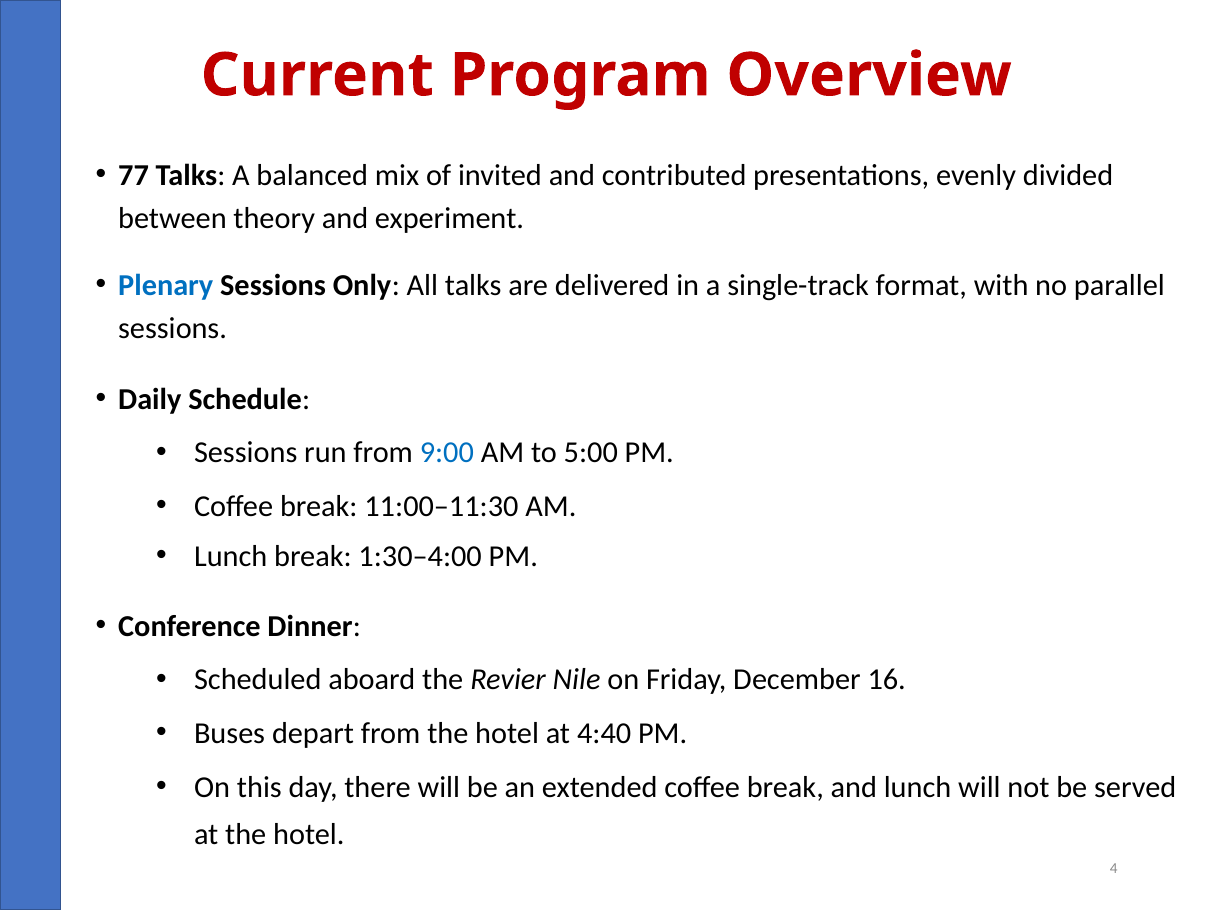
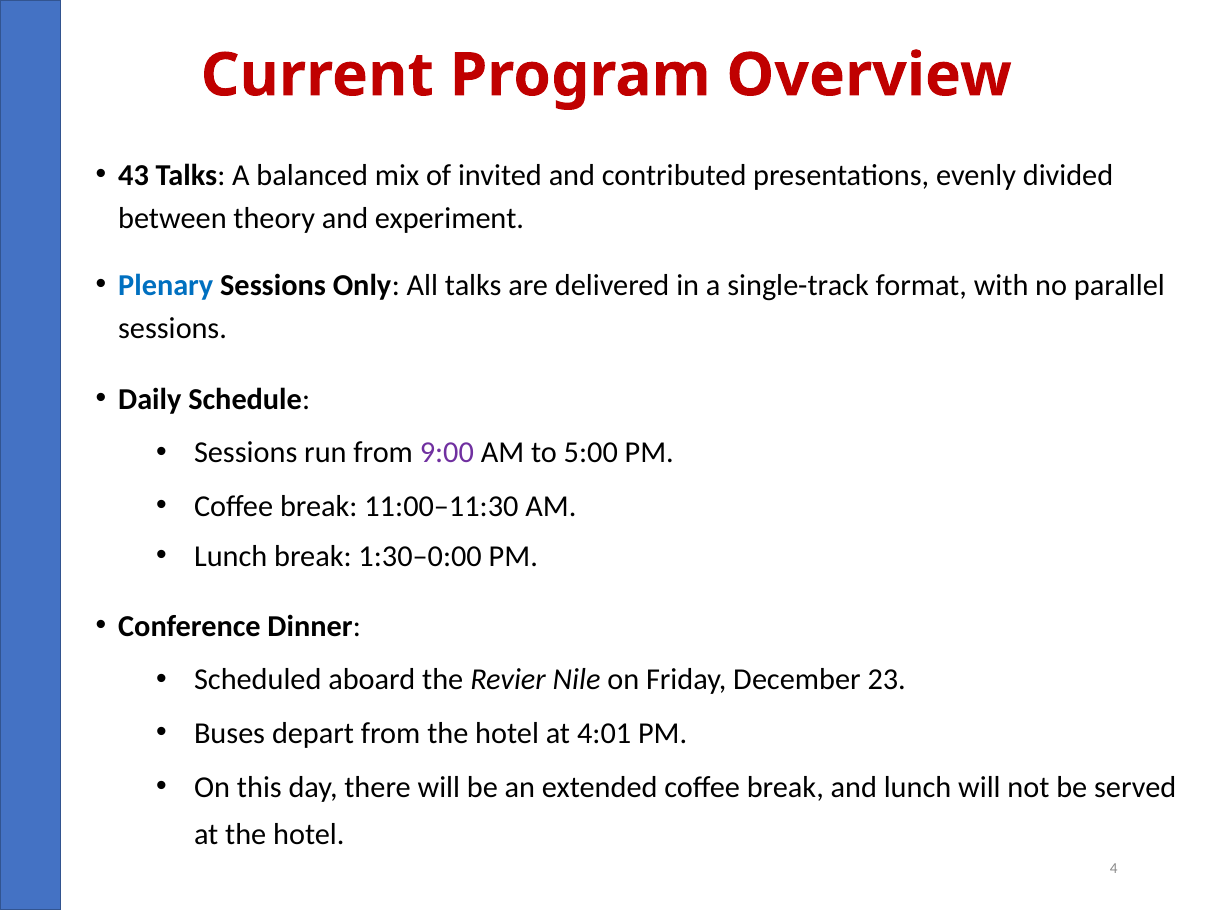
77: 77 -> 43
9:00 colour: blue -> purple
1:30–4:00: 1:30–4:00 -> 1:30–0:00
16: 16 -> 23
4:40: 4:40 -> 4:01
